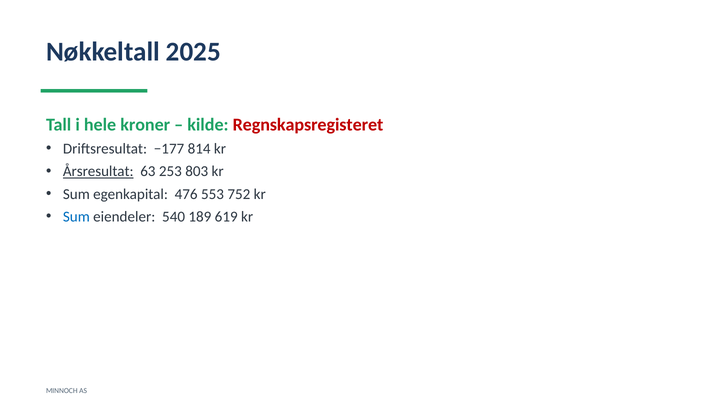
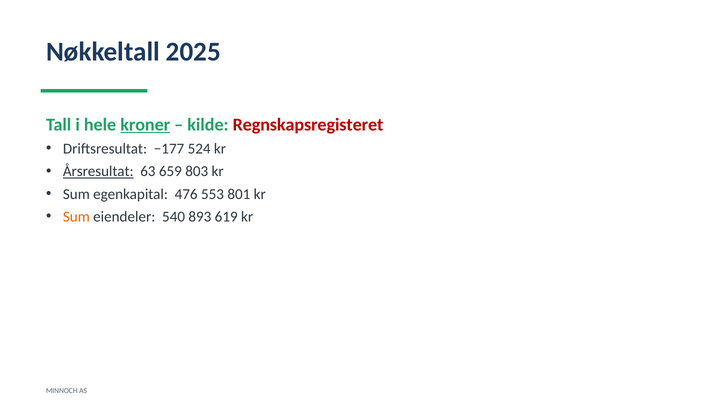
kroner underline: none -> present
814: 814 -> 524
253: 253 -> 659
752: 752 -> 801
Sum at (76, 216) colour: blue -> orange
189: 189 -> 893
